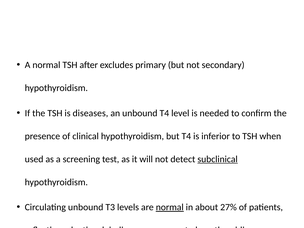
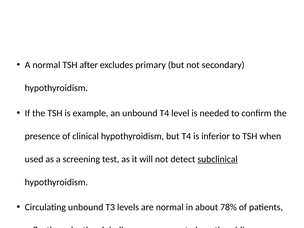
diseases: diseases -> example
normal at (170, 207) underline: present -> none
27%: 27% -> 78%
